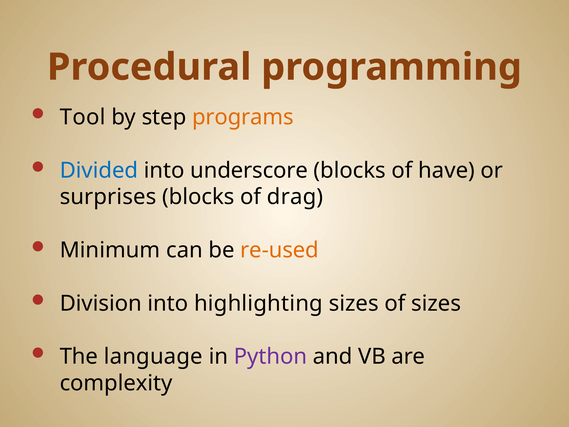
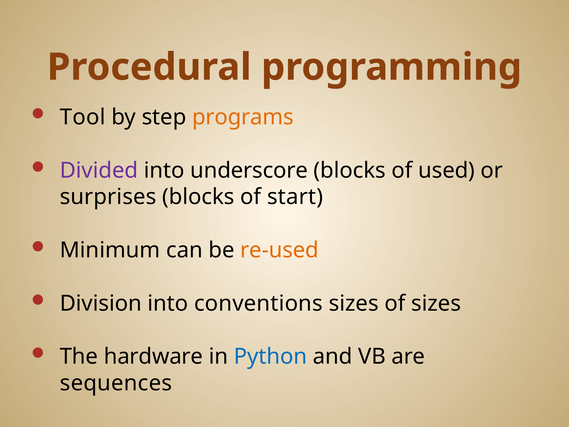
Divided colour: blue -> purple
have: have -> used
drag: drag -> start
highlighting: highlighting -> conventions
language: language -> hardware
Python colour: purple -> blue
complexity: complexity -> sequences
